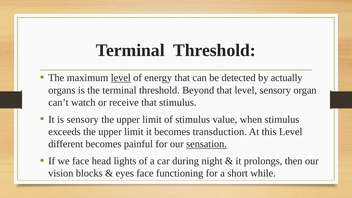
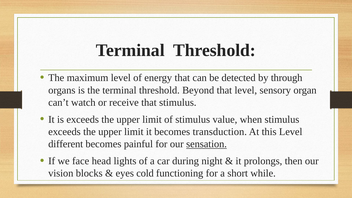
level at (121, 78) underline: present -> none
actually: actually -> through
is sensory: sensory -> exceeds
eyes face: face -> cold
